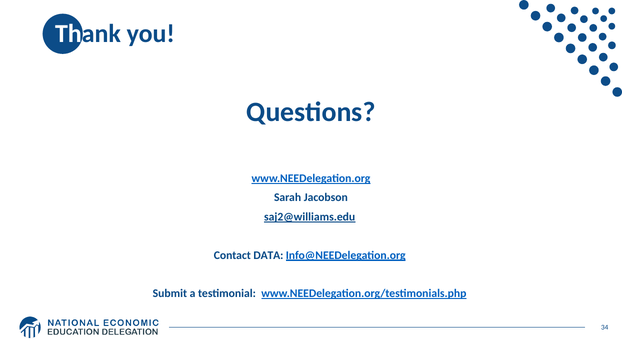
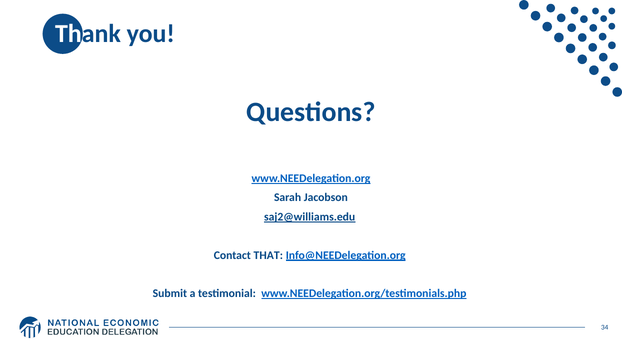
DATA: DATA -> THAT
